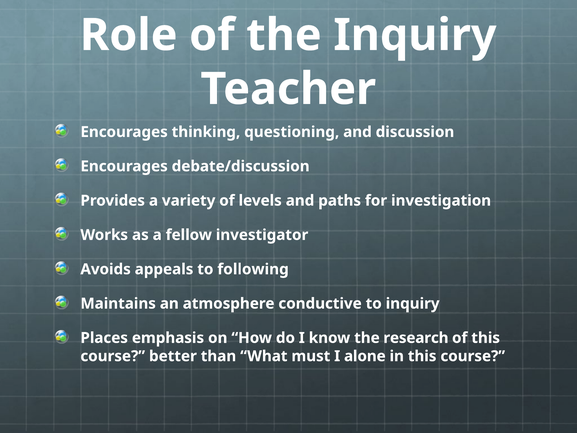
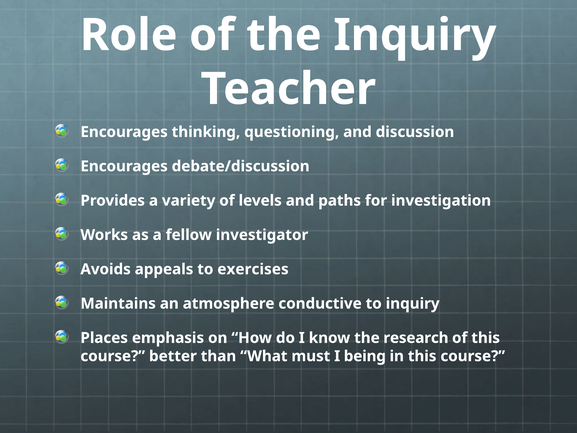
following: following -> exercises
alone: alone -> being
